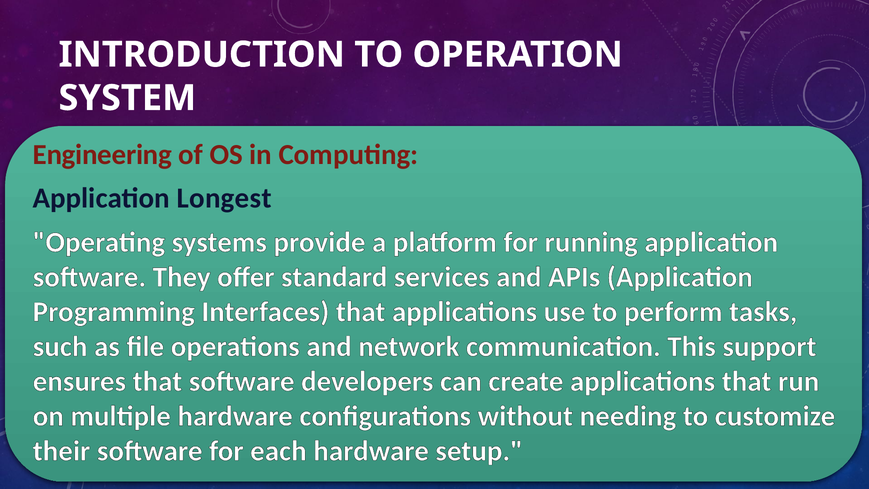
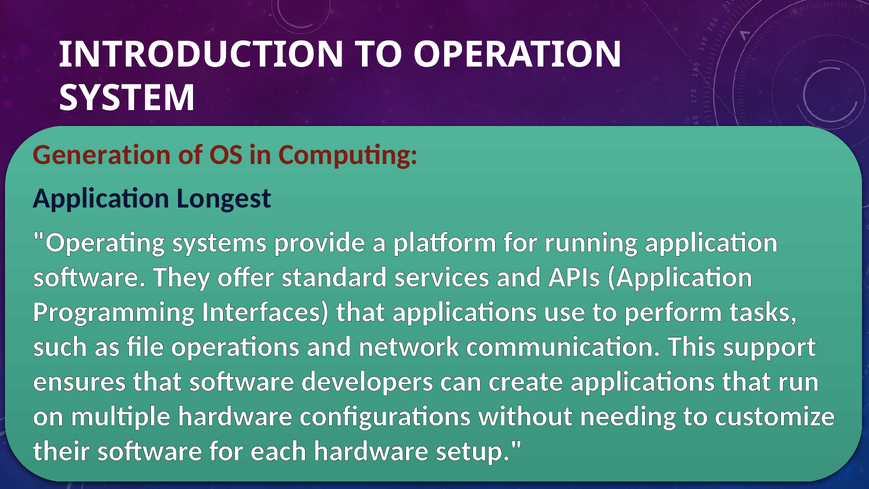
Engineering: Engineering -> Generation
